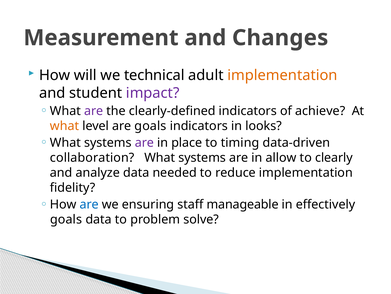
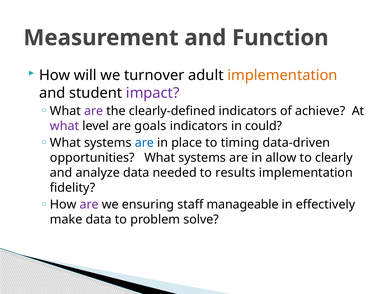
Changes: Changes -> Function
technical: technical -> turnover
what at (65, 126) colour: orange -> purple
looks: looks -> could
are at (144, 142) colour: purple -> blue
collaboration: collaboration -> opportunities
reduce: reduce -> results
are at (89, 204) colour: blue -> purple
goals at (66, 219): goals -> make
